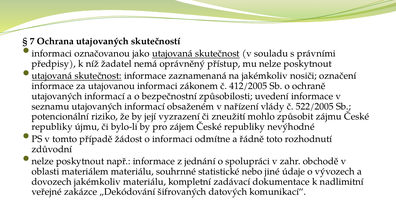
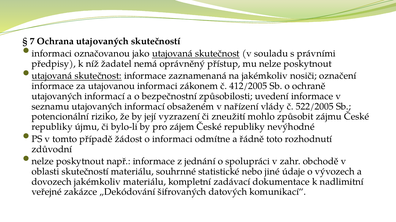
oblasti materiálem: materiálem -> skutečností
